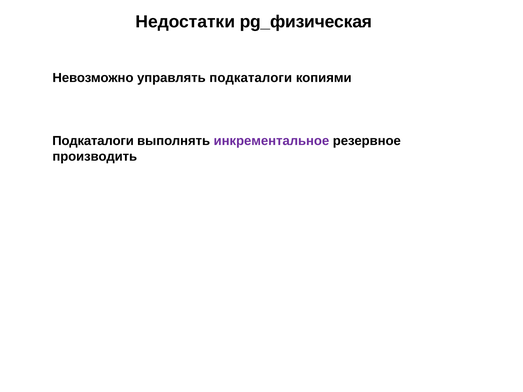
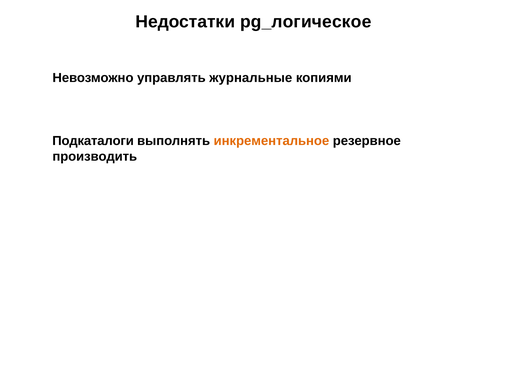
pg_физическая: pg_физическая -> pg_логическое
управлять подкаталоги: подкаталоги -> журнальные
инкрементальное colour: purple -> orange
